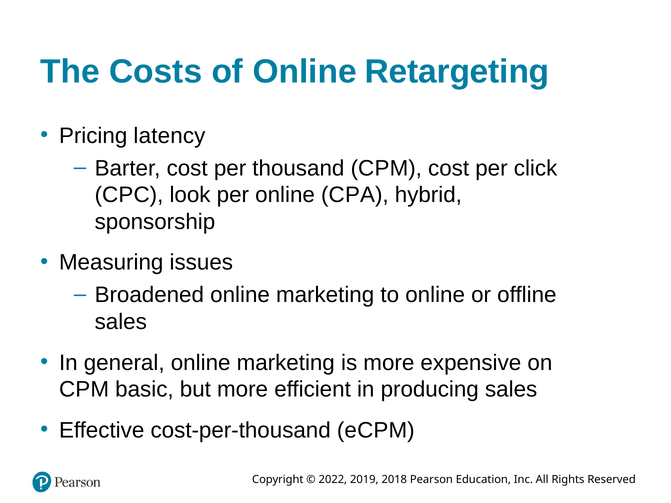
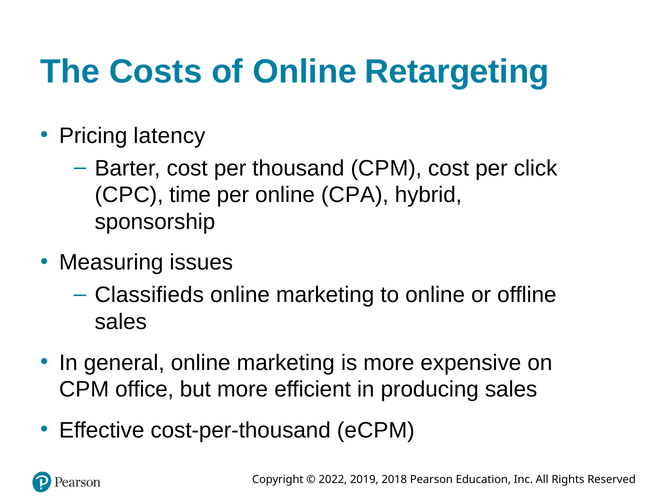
look: look -> time
Broadened: Broadened -> Classifieds
basic: basic -> office
